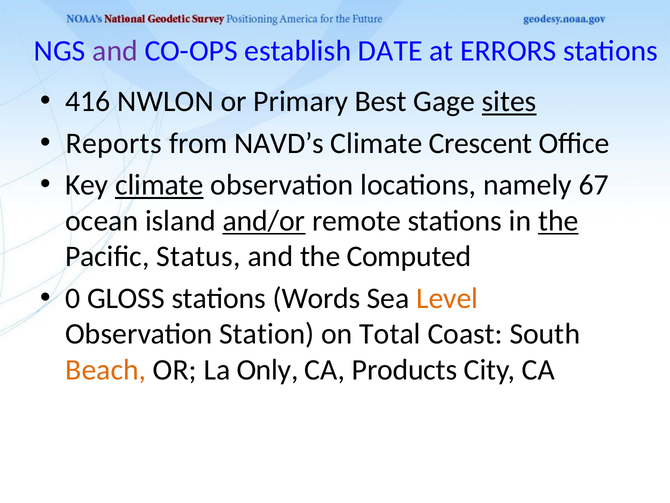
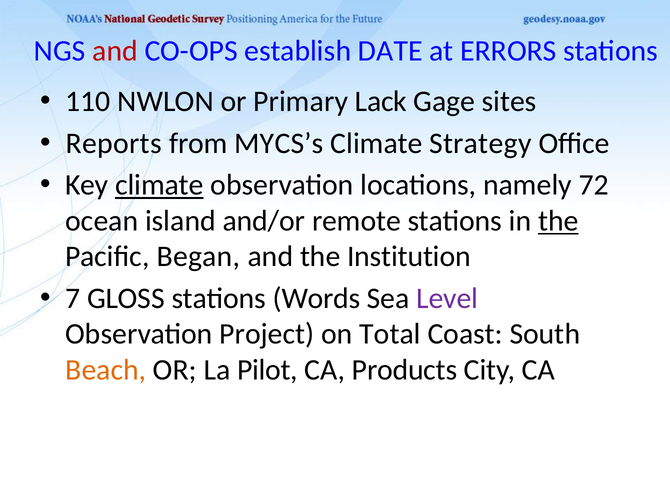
and at (115, 51) colour: purple -> red
416: 416 -> 110
Best: Best -> Lack
sites underline: present -> none
NAVD’s: NAVD’s -> MYCS’s
Crescent: Crescent -> Strategy
67: 67 -> 72
and/or underline: present -> none
Status: Status -> Began
Computed: Computed -> Institution
0: 0 -> 7
Level colour: orange -> purple
Station: Station -> Project
Only: Only -> Pilot
